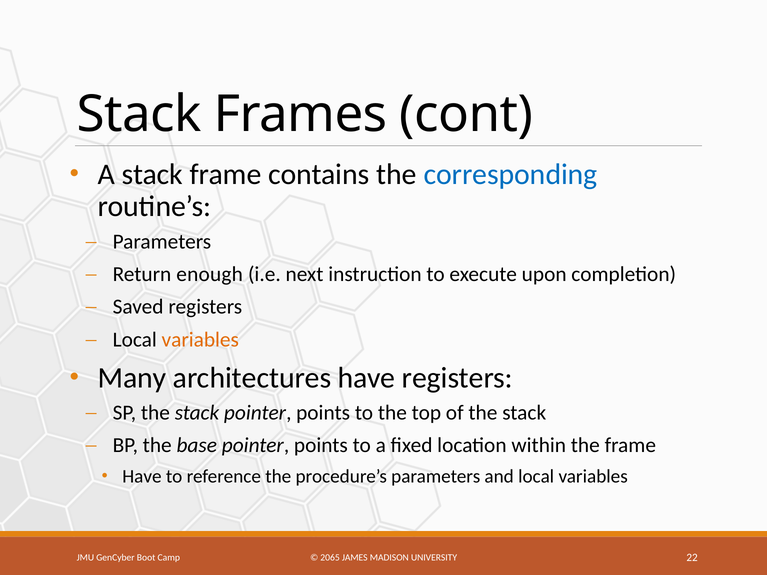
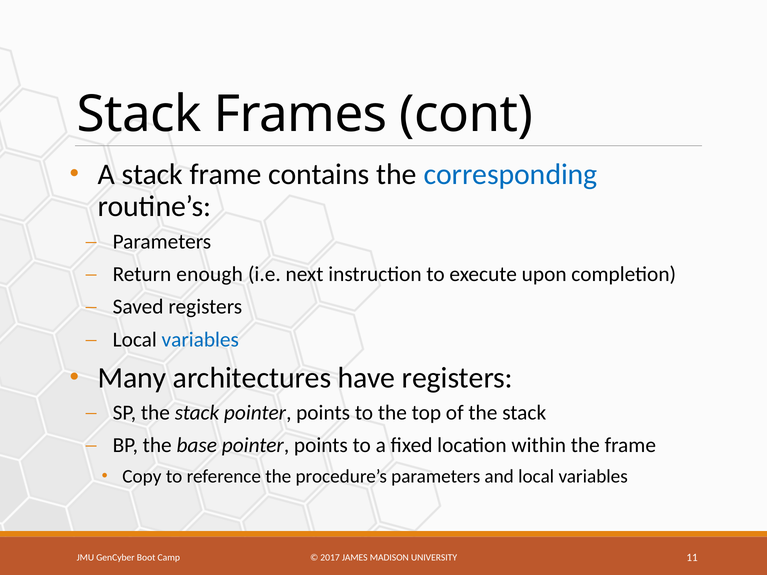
variables at (200, 340) colour: orange -> blue
Have at (142, 477): Have -> Copy
2065: 2065 -> 2017
22: 22 -> 11
